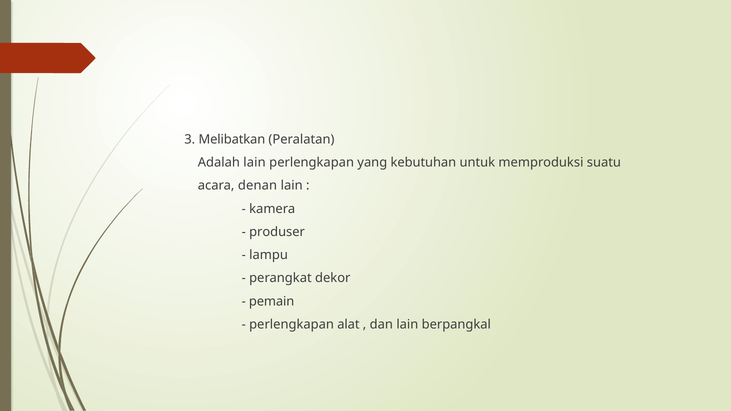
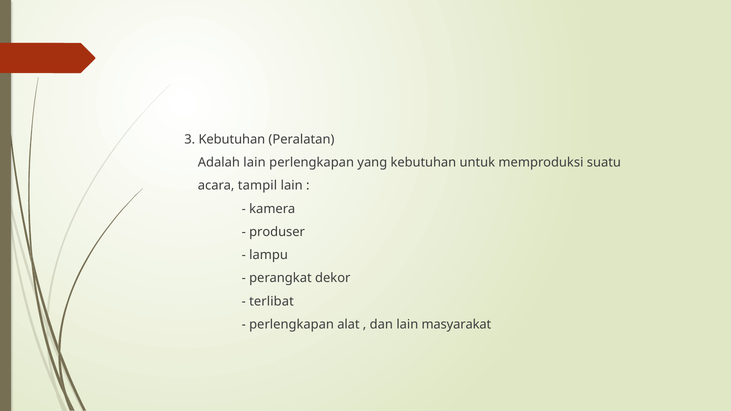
3 Melibatkan: Melibatkan -> Kebutuhan
denan: denan -> tampil
pemain: pemain -> terlibat
berpangkal: berpangkal -> masyarakat
